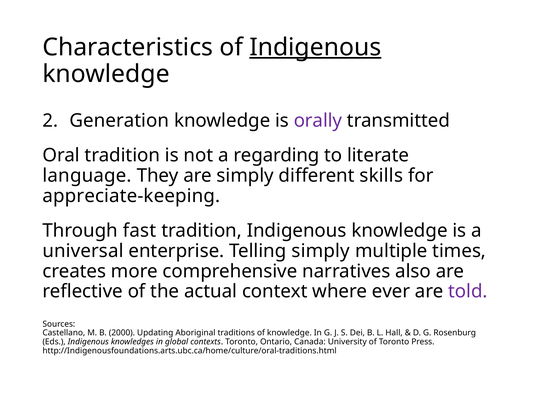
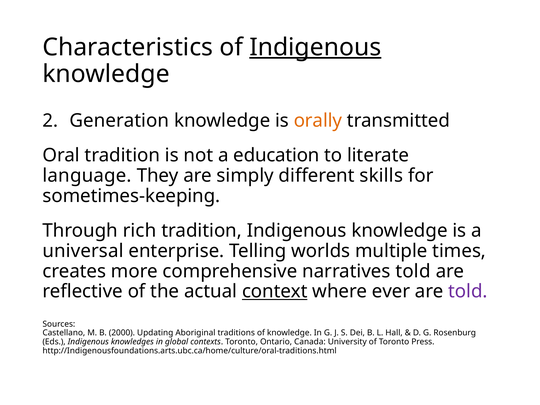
orally colour: purple -> orange
regarding: regarding -> education
appreciate-keeping: appreciate-keeping -> sometimes-keeping
fast: fast -> rich
Telling simply: simply -> worlds
narratives also: also -> told
context underline: none -> present
